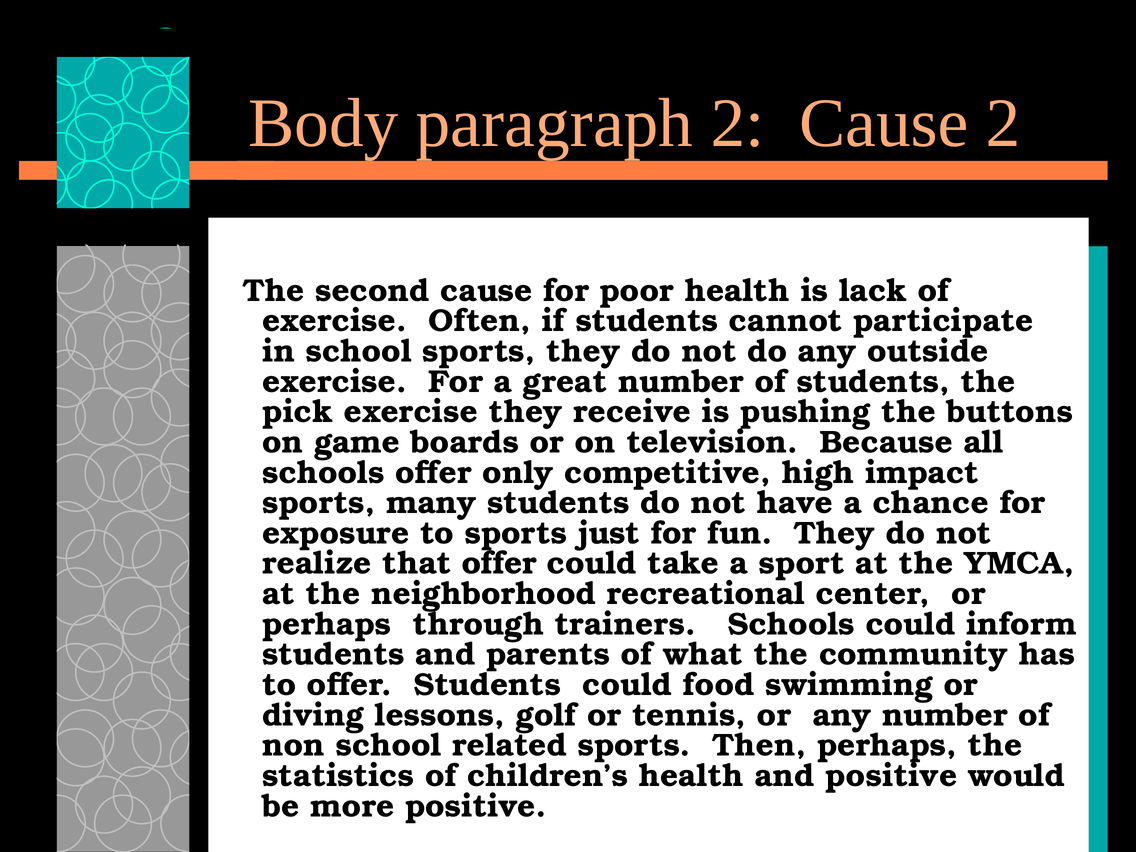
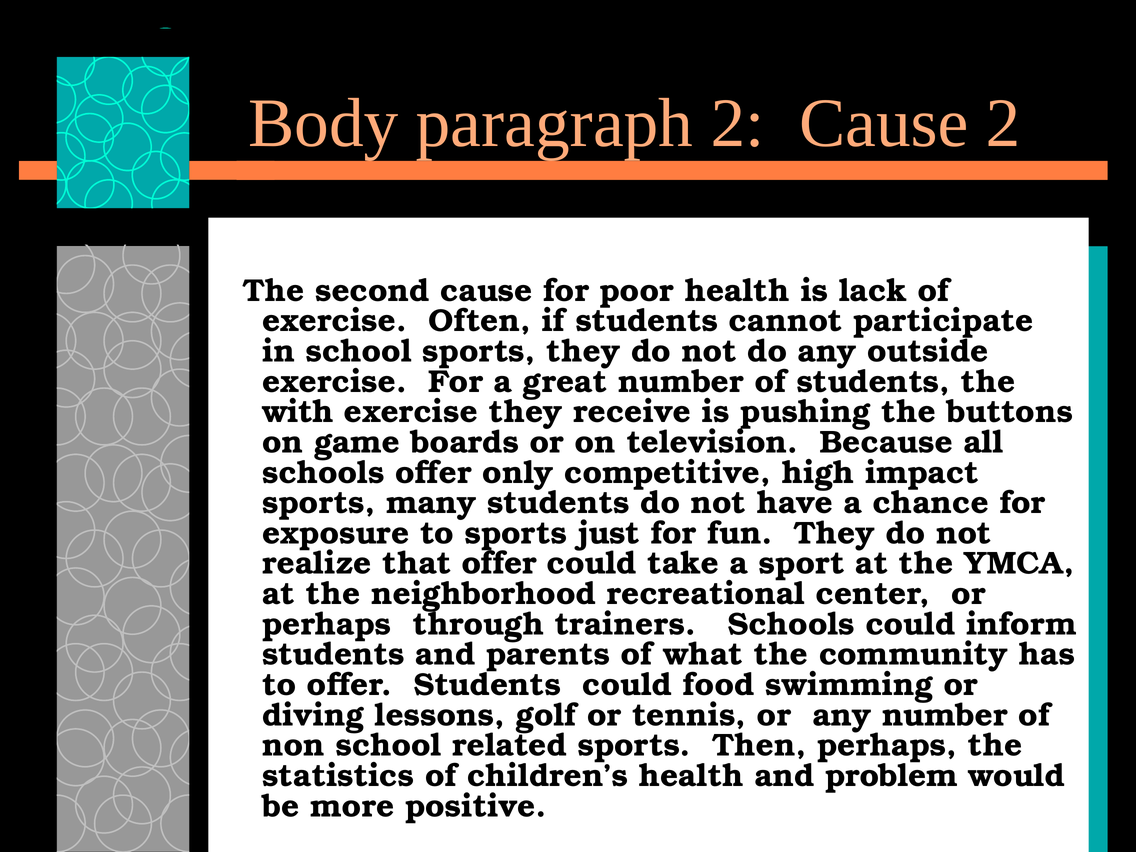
pick: pick -> with
and positive: positive -> problem
